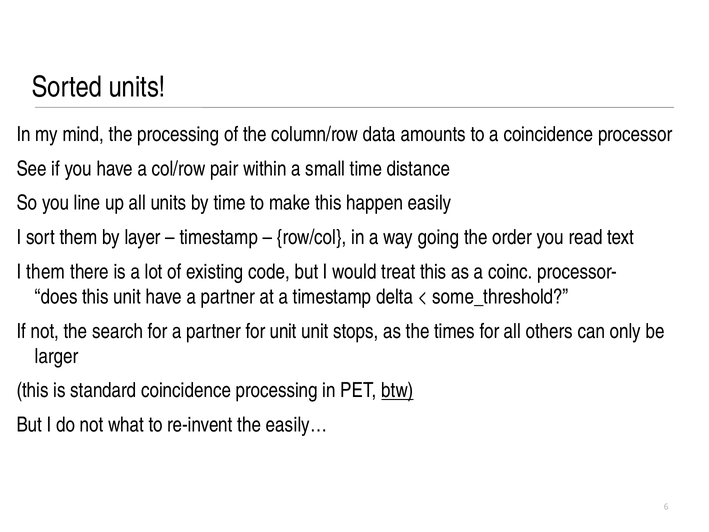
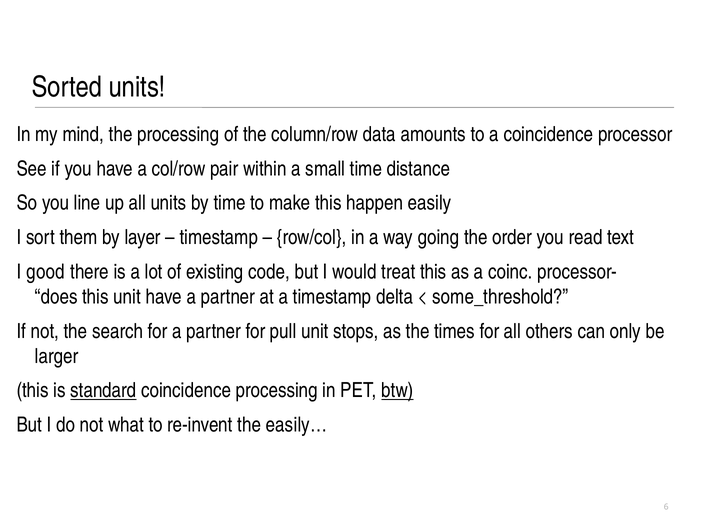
I them: them -> good
for unit: unit -> pull
standard underline: none -> present
